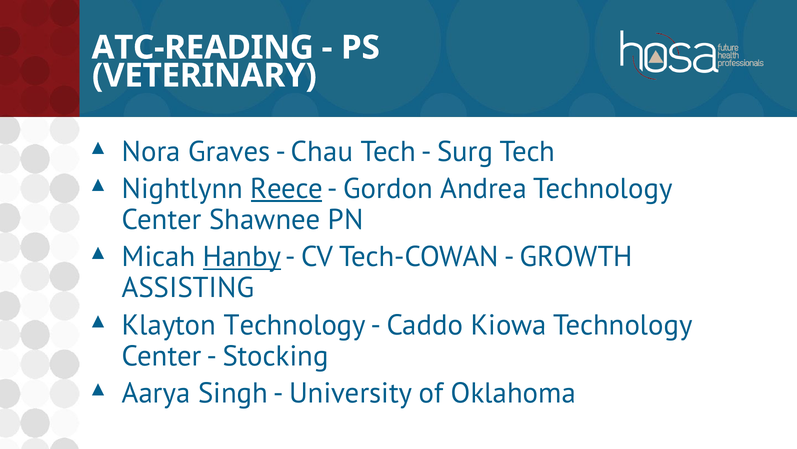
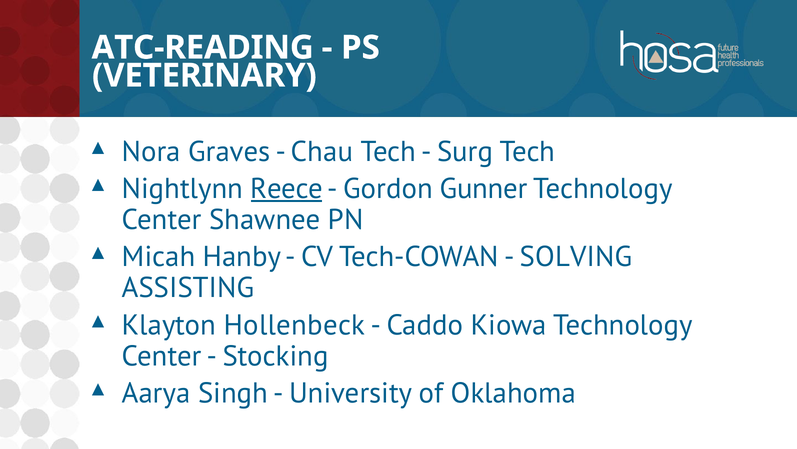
Andrea: Andrea -> Gunner
Hanby underline: present -> none
GROWTH: GROWTH -> SOLVING
Klayton Technology: Technology -> Hollenbeck
